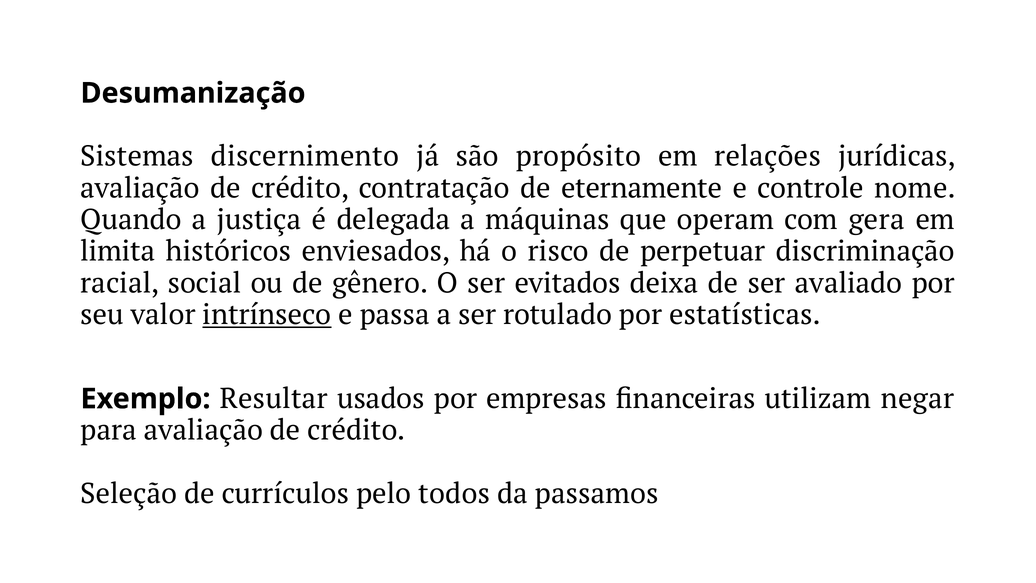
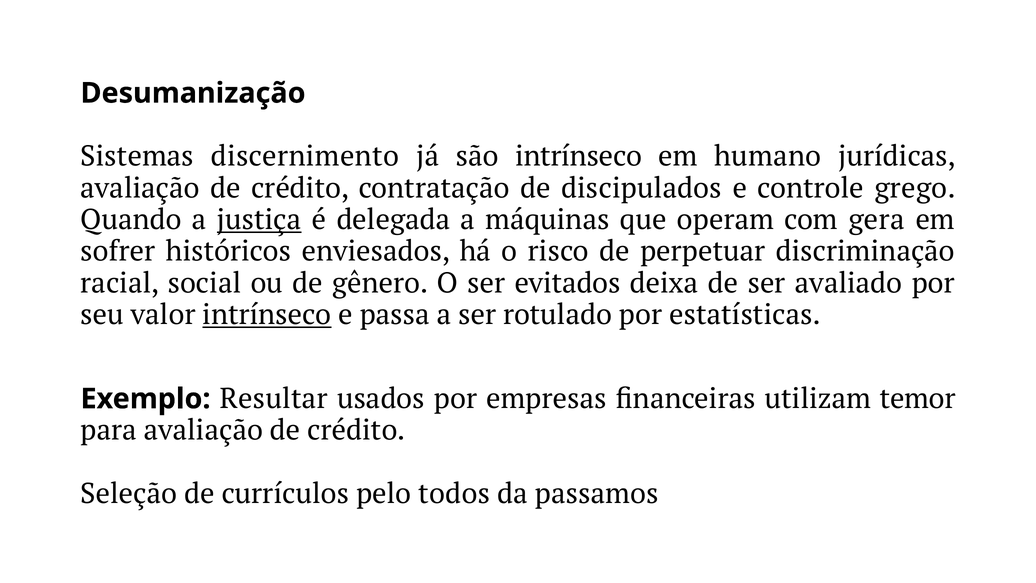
são propósito: propósito -> intrínseco
relações: relações -> humano
eternamente: eternamente -> discipulados
nome: nome -> grego
justiça underline: none -> present
limita: limita -> sofrer
negar: negar -> temor
